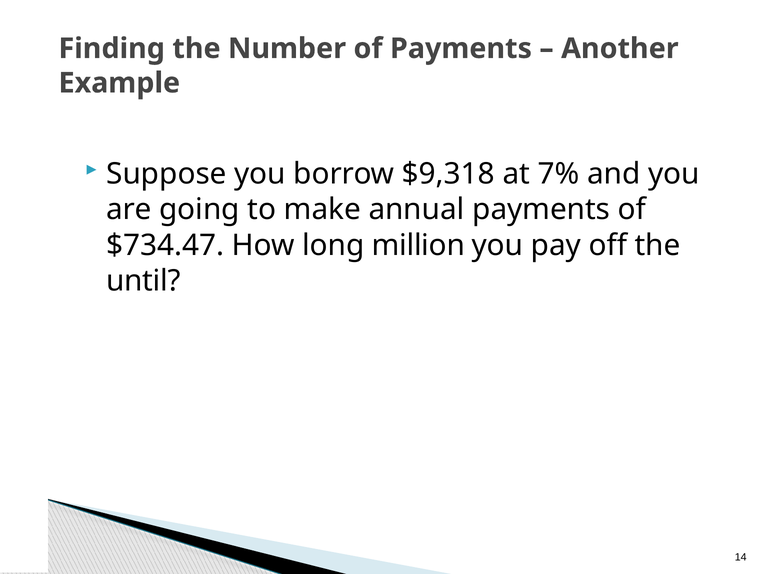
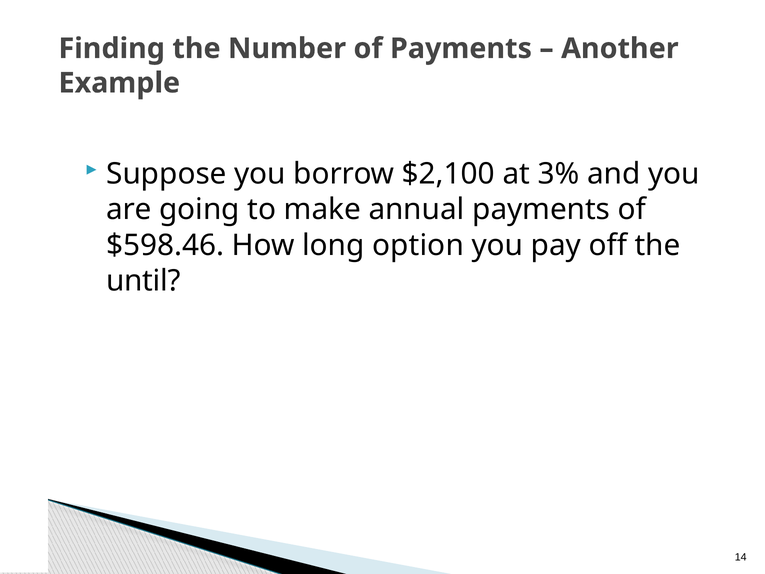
$9,318: $9,318 -> $2,100
7%: 7% -> 3%
$734.47: $734.47 -> $598.46
million: million -> option
